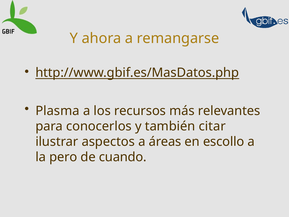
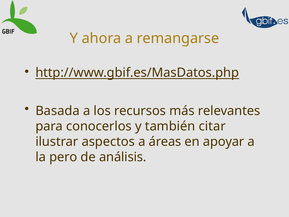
Plasma: Plasma -> Basada
escollo: escollo -> apoyar
cuando: cuando -> análisis
